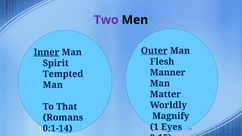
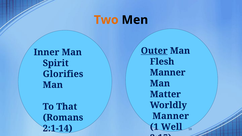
Two colour: purple -> orange
Inner underline: present -> none
Tempted: Tempted -> Glorifies
Magnify at (171, 116): Magnify -> Manner
Eyes: Eyes -> Well
0:1-14: 0:1-14 -> 2:1-14
